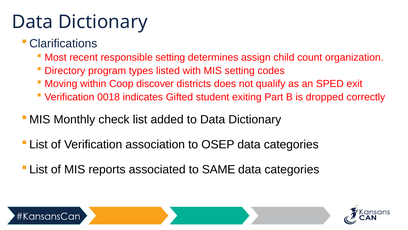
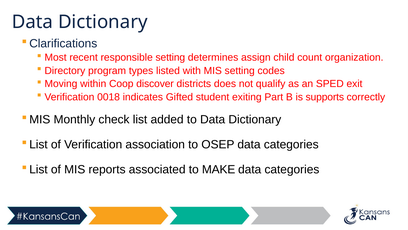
dropped: dropped -> supports
SAME: SAME -> MAKE
